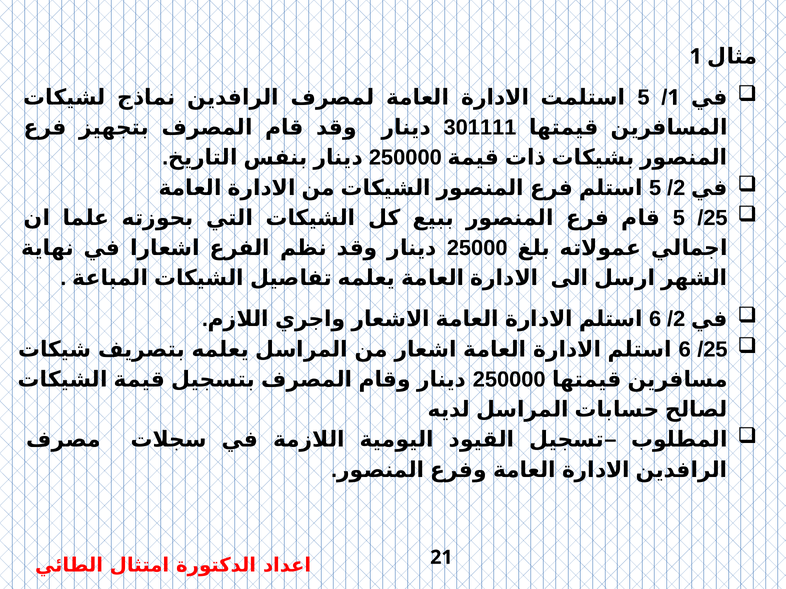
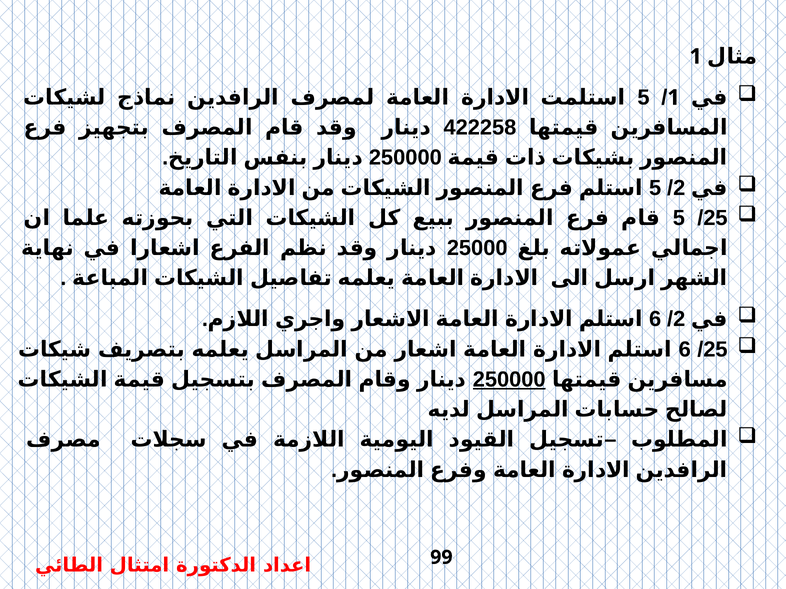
301111: 301111 -> 422258
250000 at (509, 380) underline: none -> present
21: 21 -> 99
